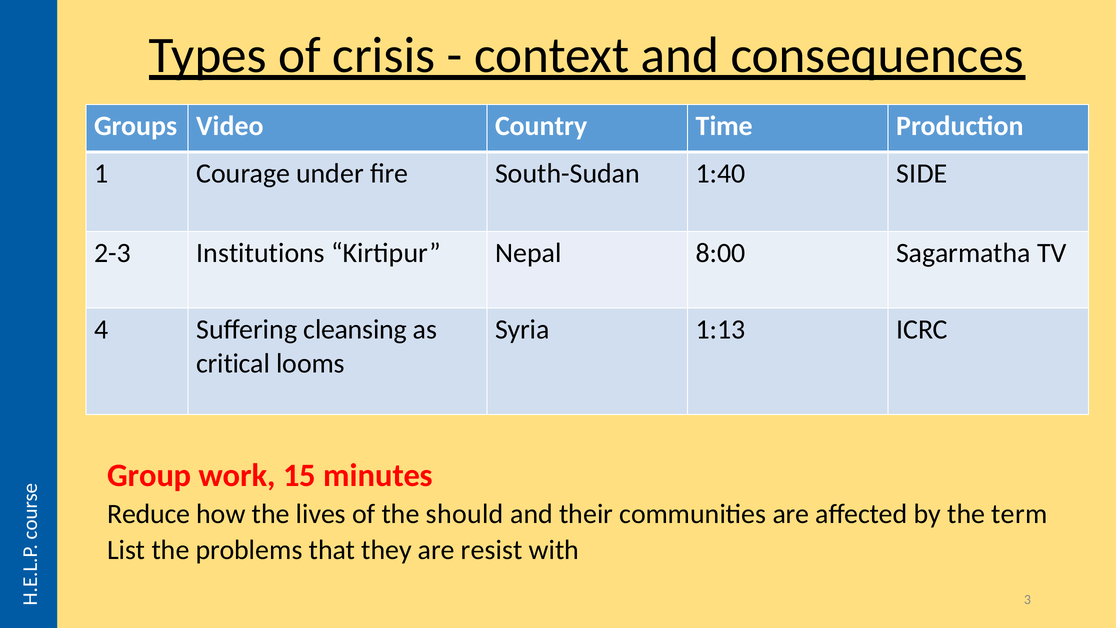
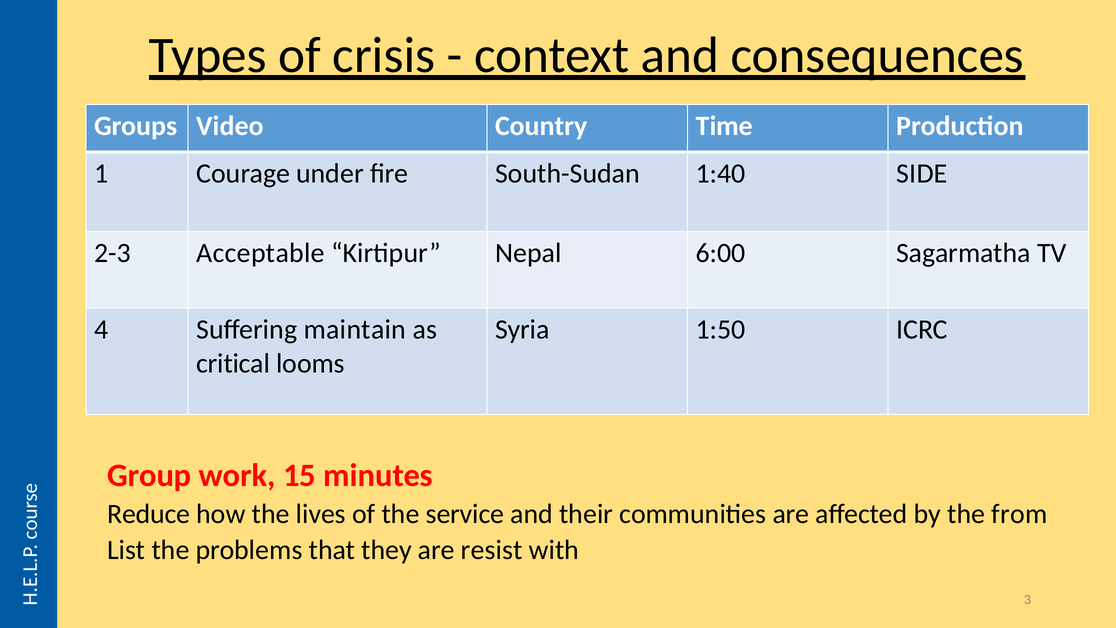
Institutions: Institutions -> Acceptable
8:00: 8:00 -> 6:00
cleansing: cleansing -> maintain
1:13: 1:13 -> 1:50
should: should -> service
term: term -> from
